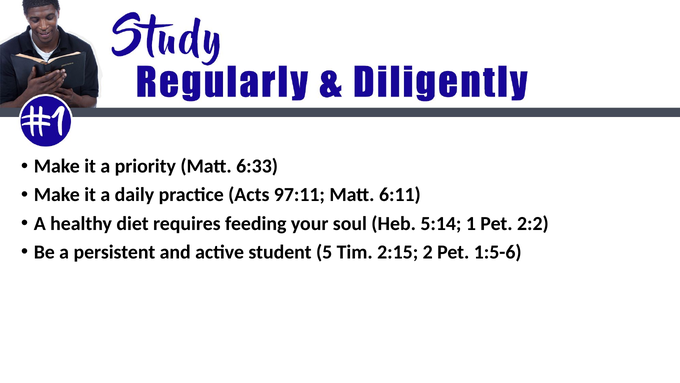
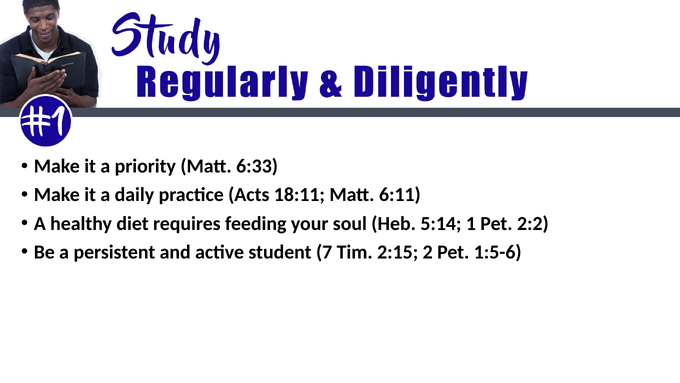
97:11: 97:11 -> 18:11
5: 5 -> 7
